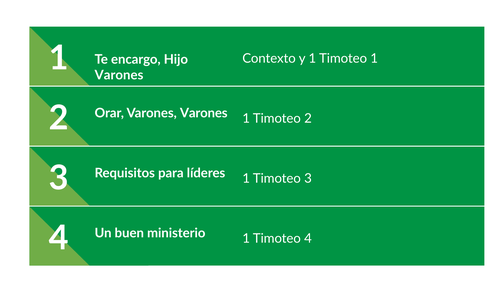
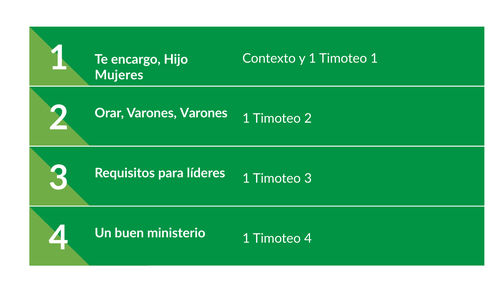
Varones at (119, 75): Varones -> Mujeres
